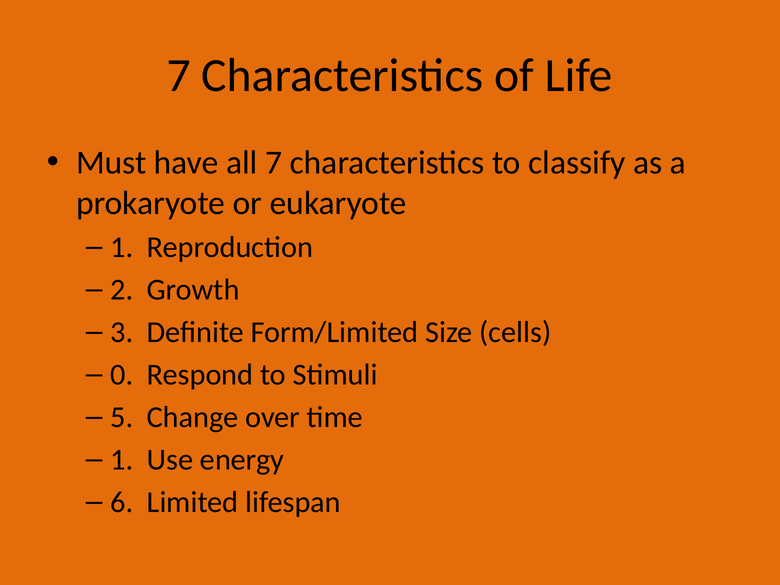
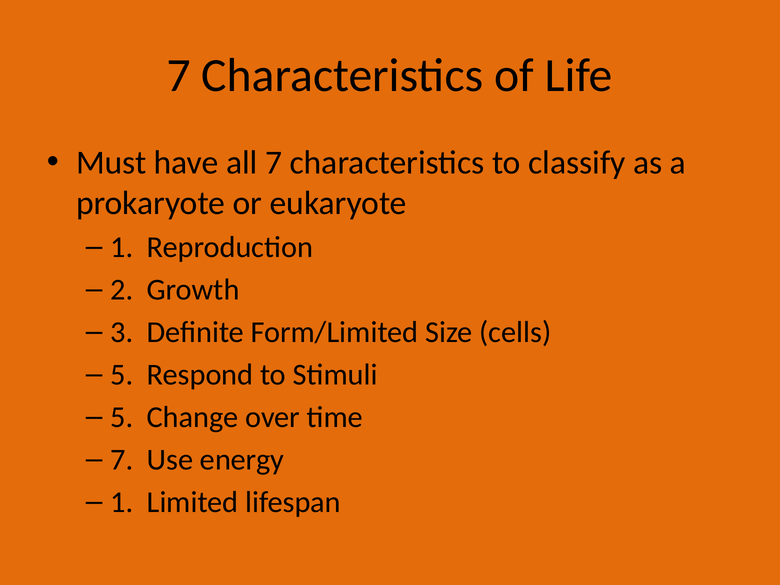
0 at (122, 375): 0 -> 5
1 at (122, 460): 1 -> 7
6 at (122, 502): 6 -> 1
